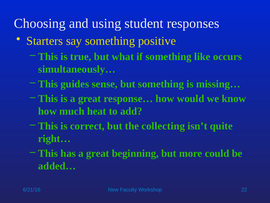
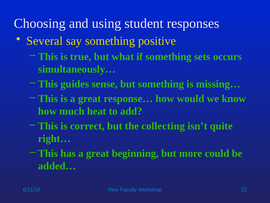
Starters: Starters -> Several
like: like -> sets
